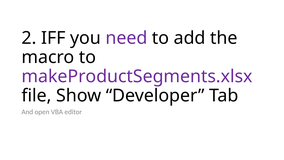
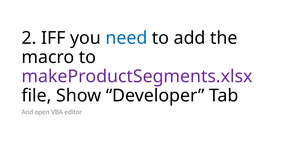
need colour: purple -> blue
